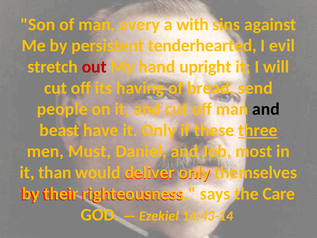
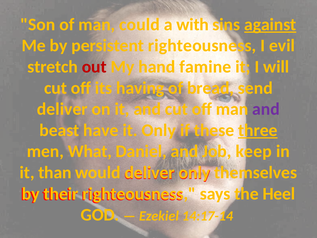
every: every -> could
against underline: none -> present
persistent tenderhearted: tenderhearted -> righteousness
upright: upright -> famine
people at (62, 109): people -> deliver
and at (266, 109) colour: black -> purple
Must: Must -> What
most: most -> keep
Care: Care -> Heel
14:43-14: 14:43-14 -> 14:17-14
